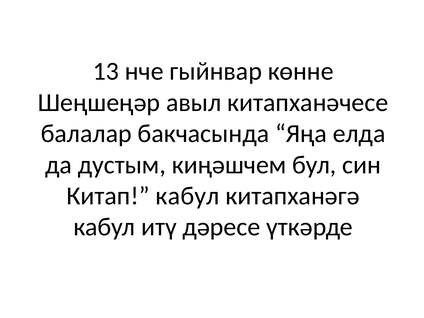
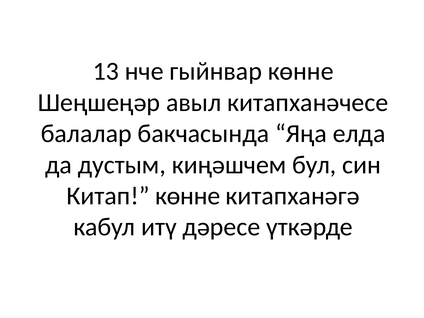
Китап кабул: кабул -> көнне
